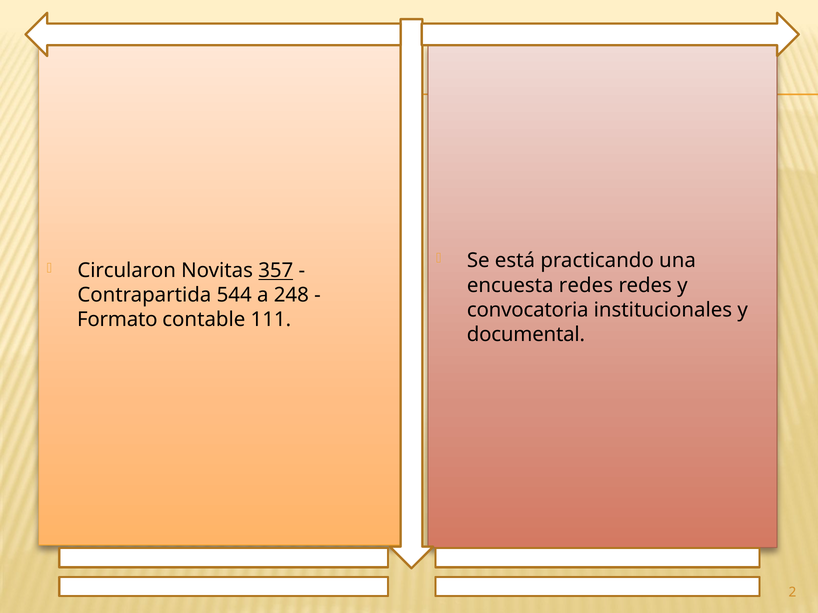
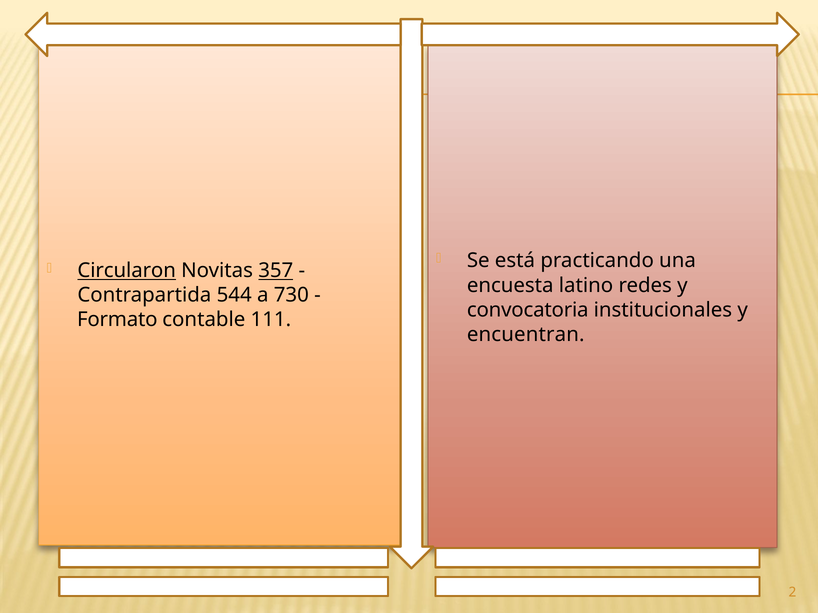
Circularon underline: none -> present
encuesta redes: redes -> latino
248: 248 -> 730
documental: documental -> encuentran
